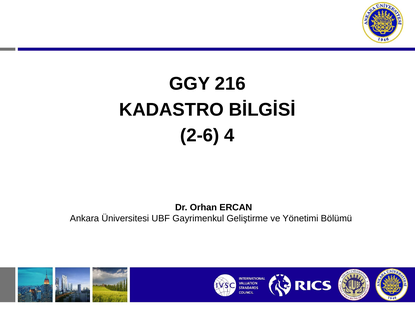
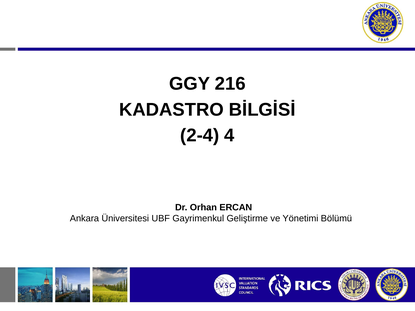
2-6: 2-6 -> 2-4
